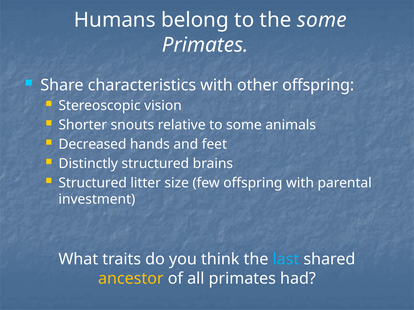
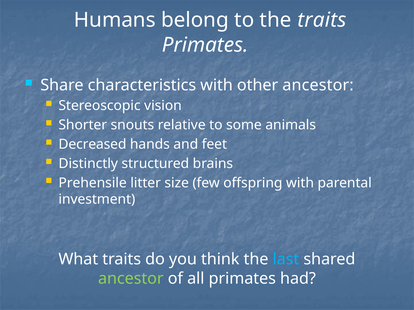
the some: some -> traits
other offspring: offspring -> ancestor
Structured at (93, 183): Structured -> Prehensile
ancestor at (131, 279) colour: yellow -> light green
